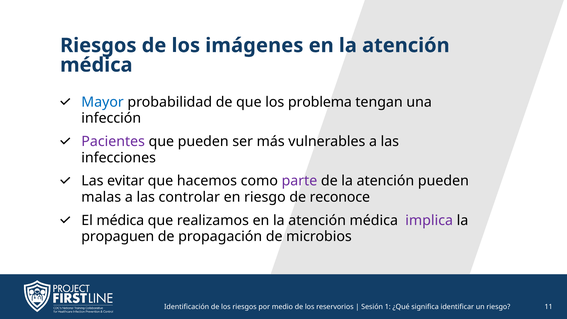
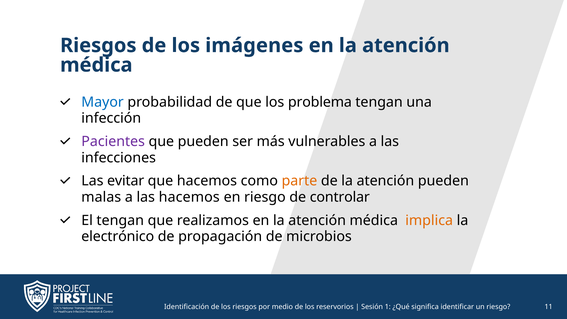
parte colour: purple -> orange
las controlar: controlar -> hacemos
reconoce: reconoce -> controlar
El médica: médica -> tengan
implica colour: purple -> orange
propaguen: propaguen -> electrónico
